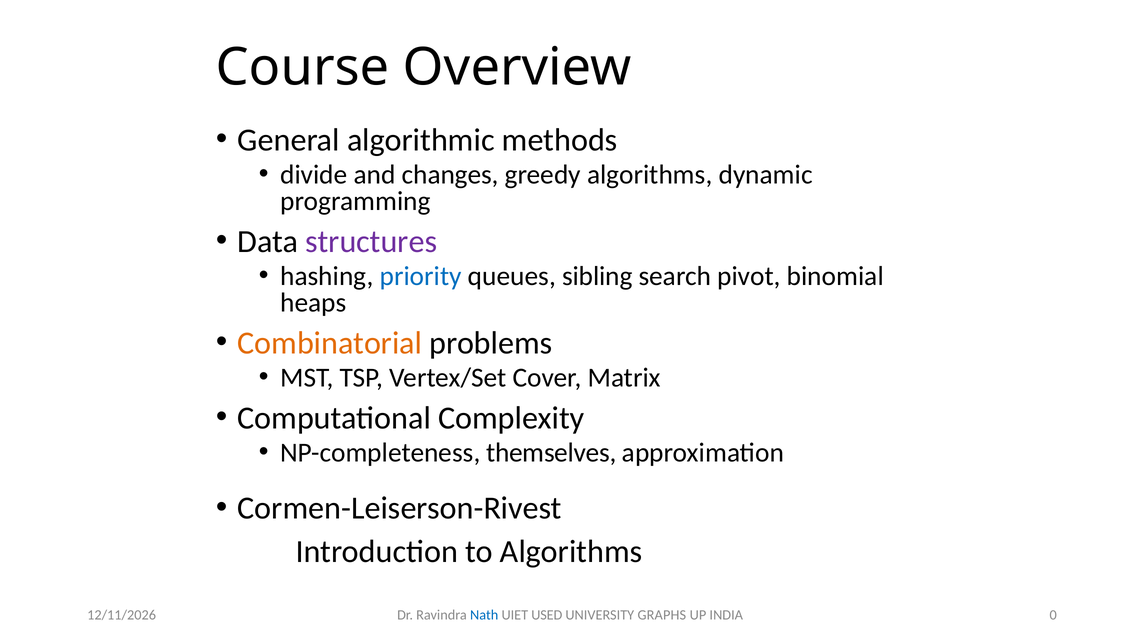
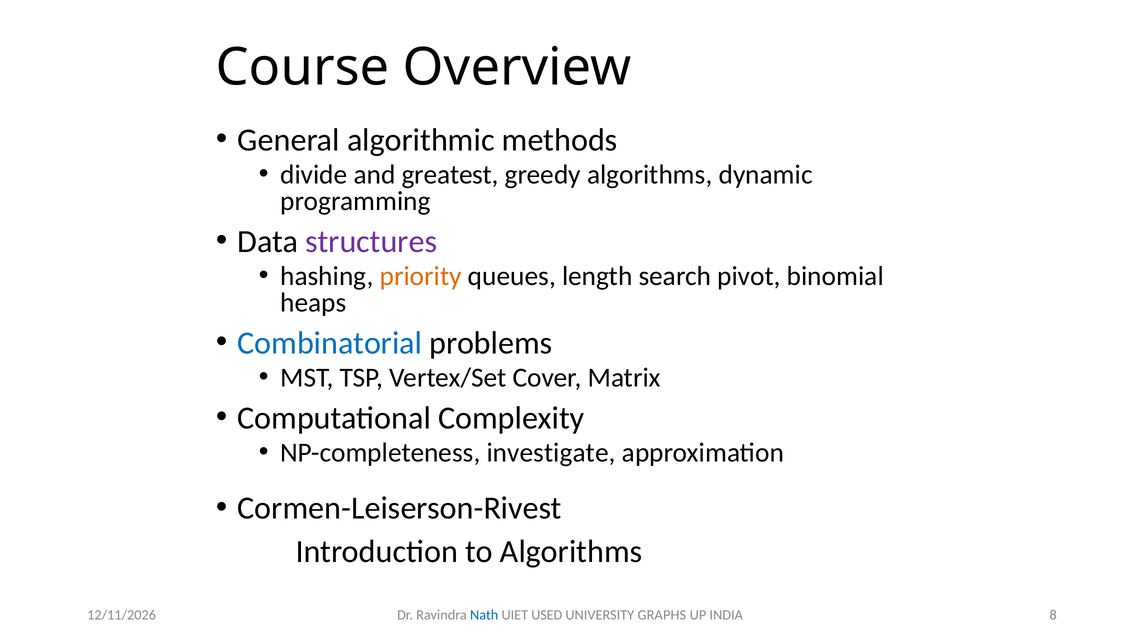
changes: changes -> greatest
priority colour: blue -> orange
sibling: sibling -> length
Combinatorial colour: orange -> blue
themselves: themselves -> investigate
0: 0 -> 8
